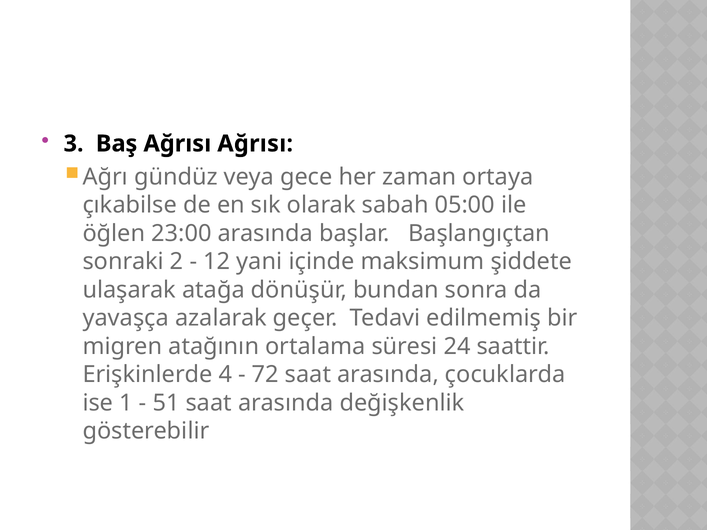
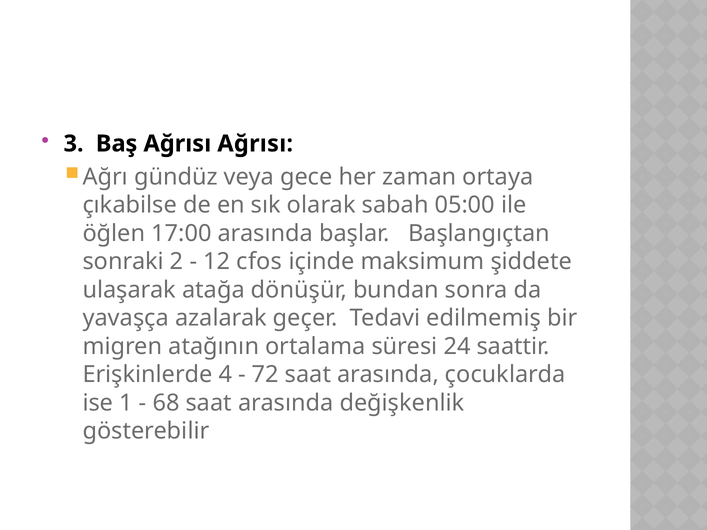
23:00: 23:00 -> 17:00
yani: yani -> cfos
51: 51 -> 68
